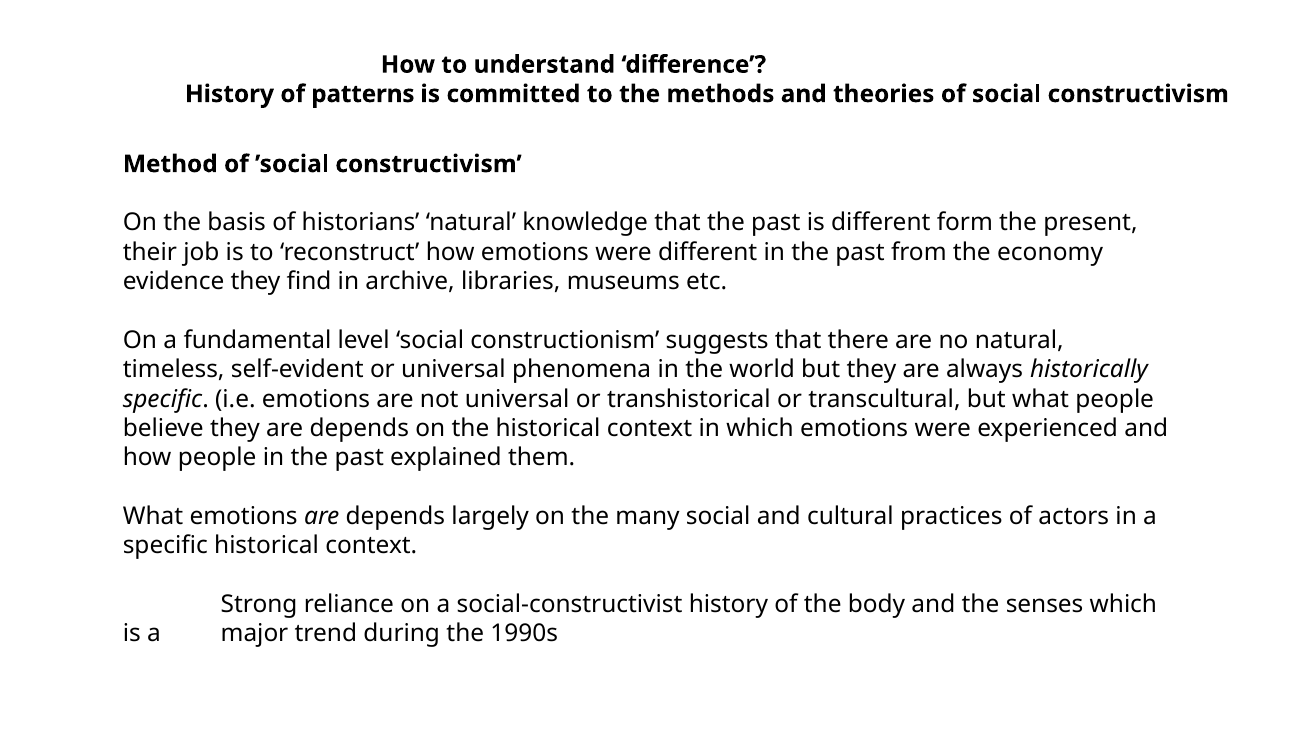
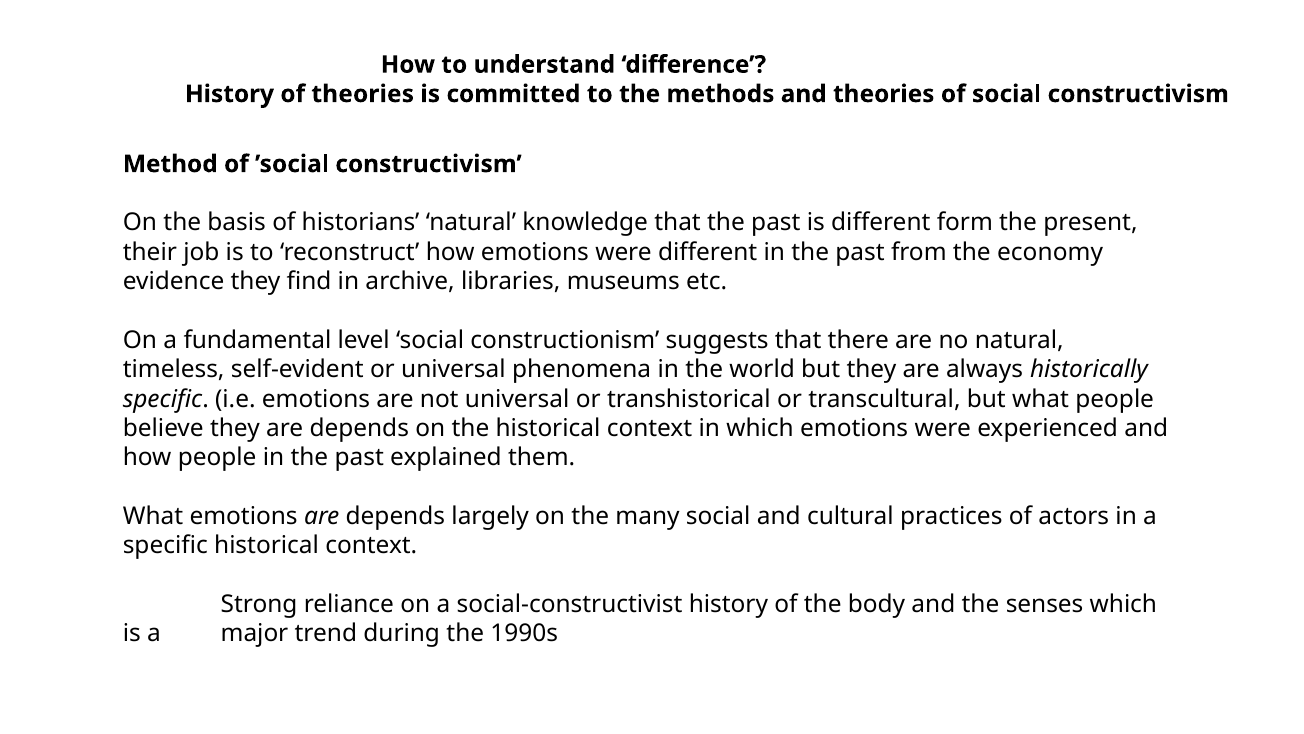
of patterns: patterns -> theories
